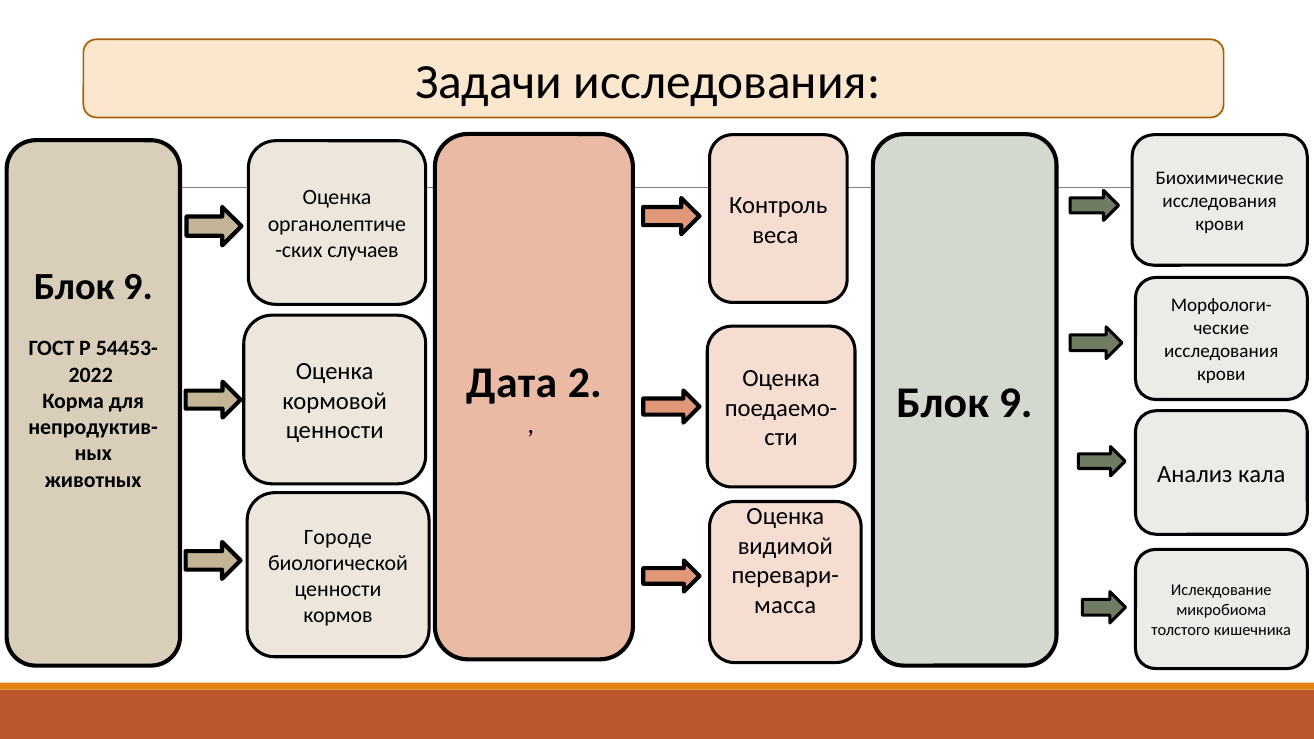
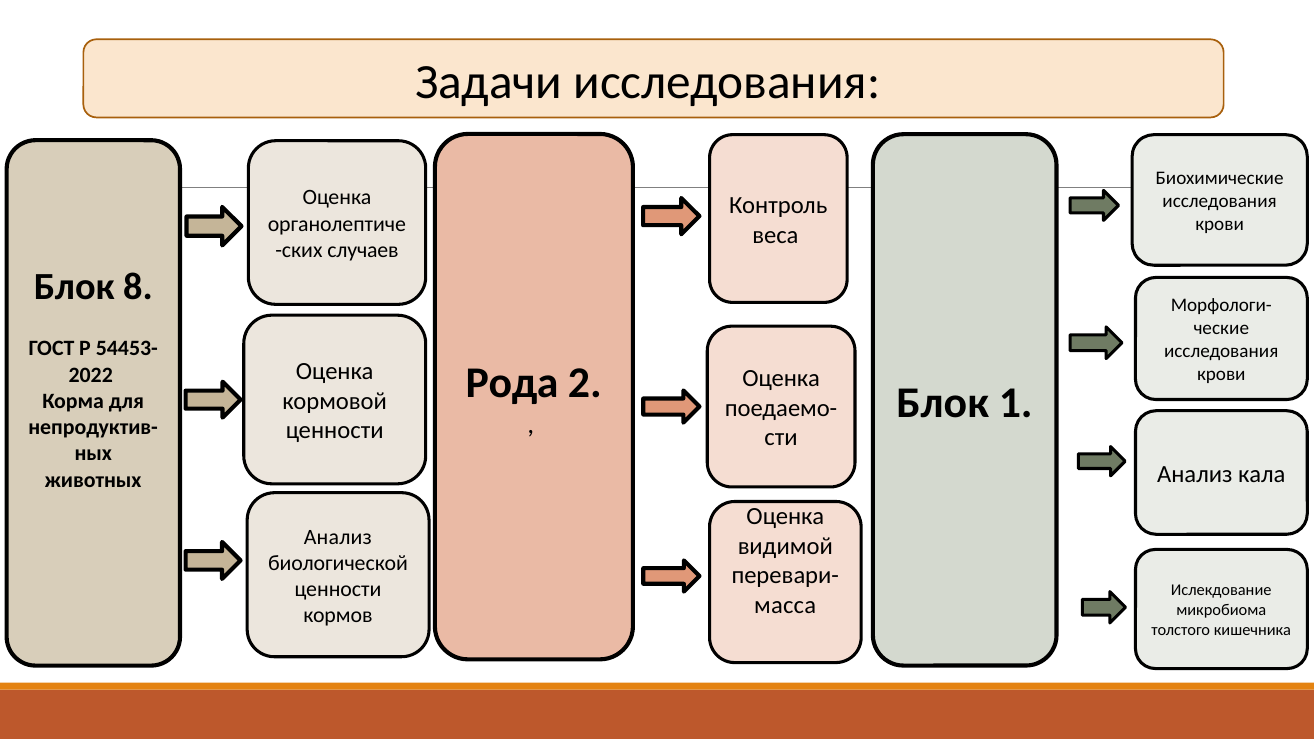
9 at (138, 287): 9 -> 8
Дата: Дата -> Рода
9 at (1016, 403): 9 -> 1
Городе at (338, 537): Городе -> Анализ
